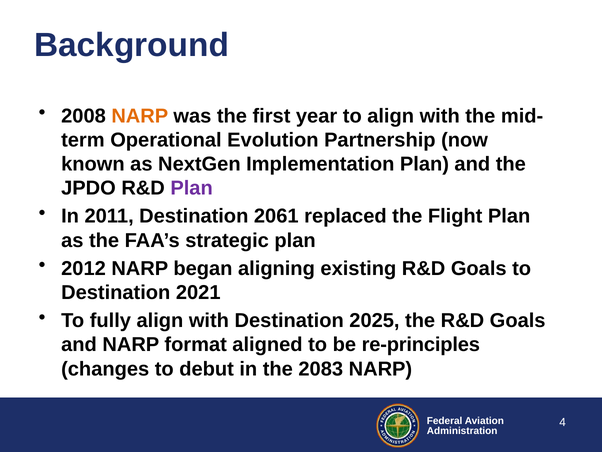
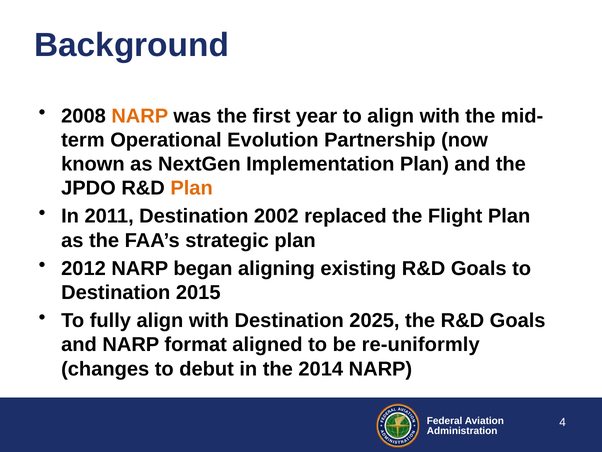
Plan at (192, 188) colour: purple -> orange
2061: 2061 -> 2002
2021: 2021 -> 2015
re-principles: re-principles -> re-uniformly
2083: 2083 -> 2014
